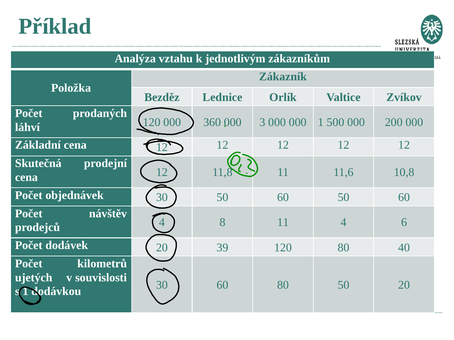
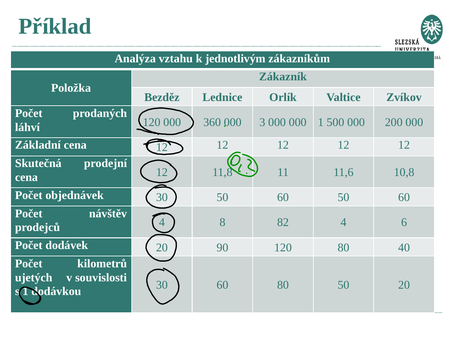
8 11: 11 -> 82
39: 39 -> 90
